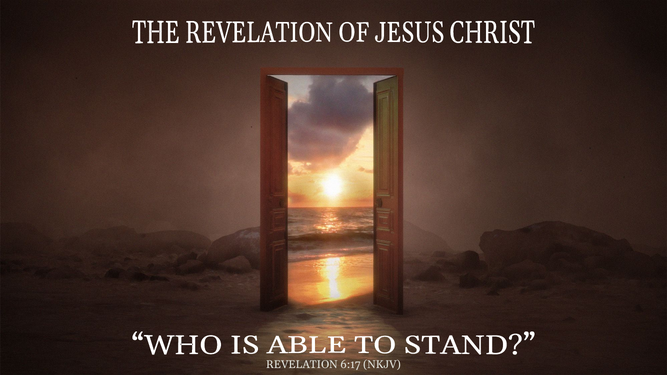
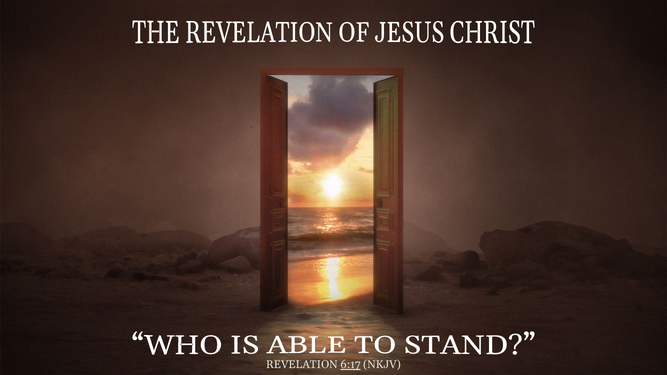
6:17 underline: none -> present
